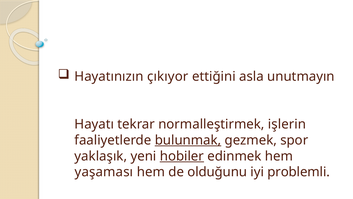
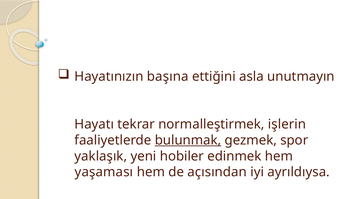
çıkıyor: çıkıyor -> başına
hobiler underline: present -> none
olduğunu: olduğunu -> açısından
problemli: problemli -> ayrıldıysa
